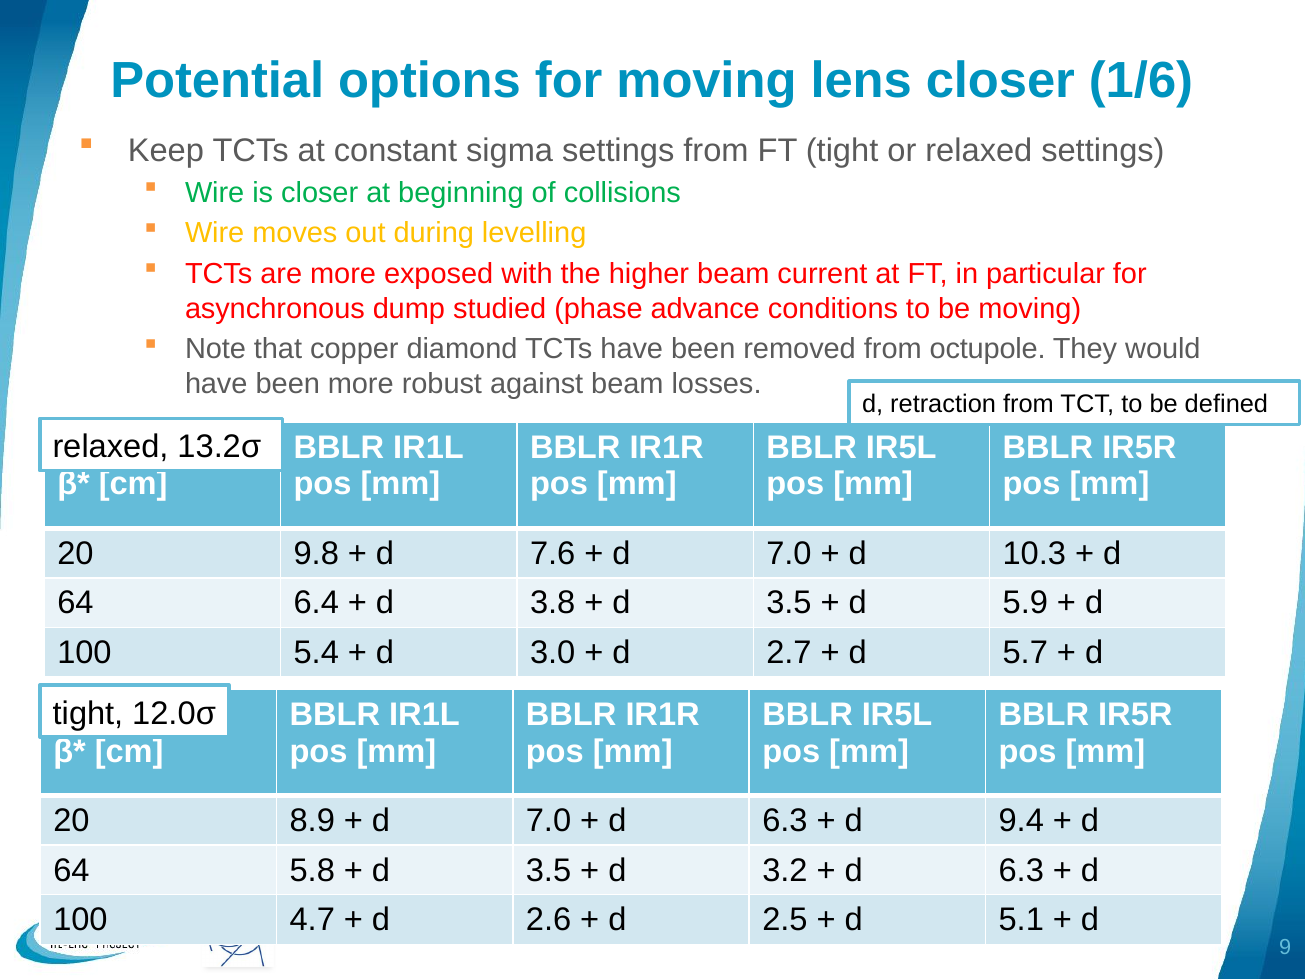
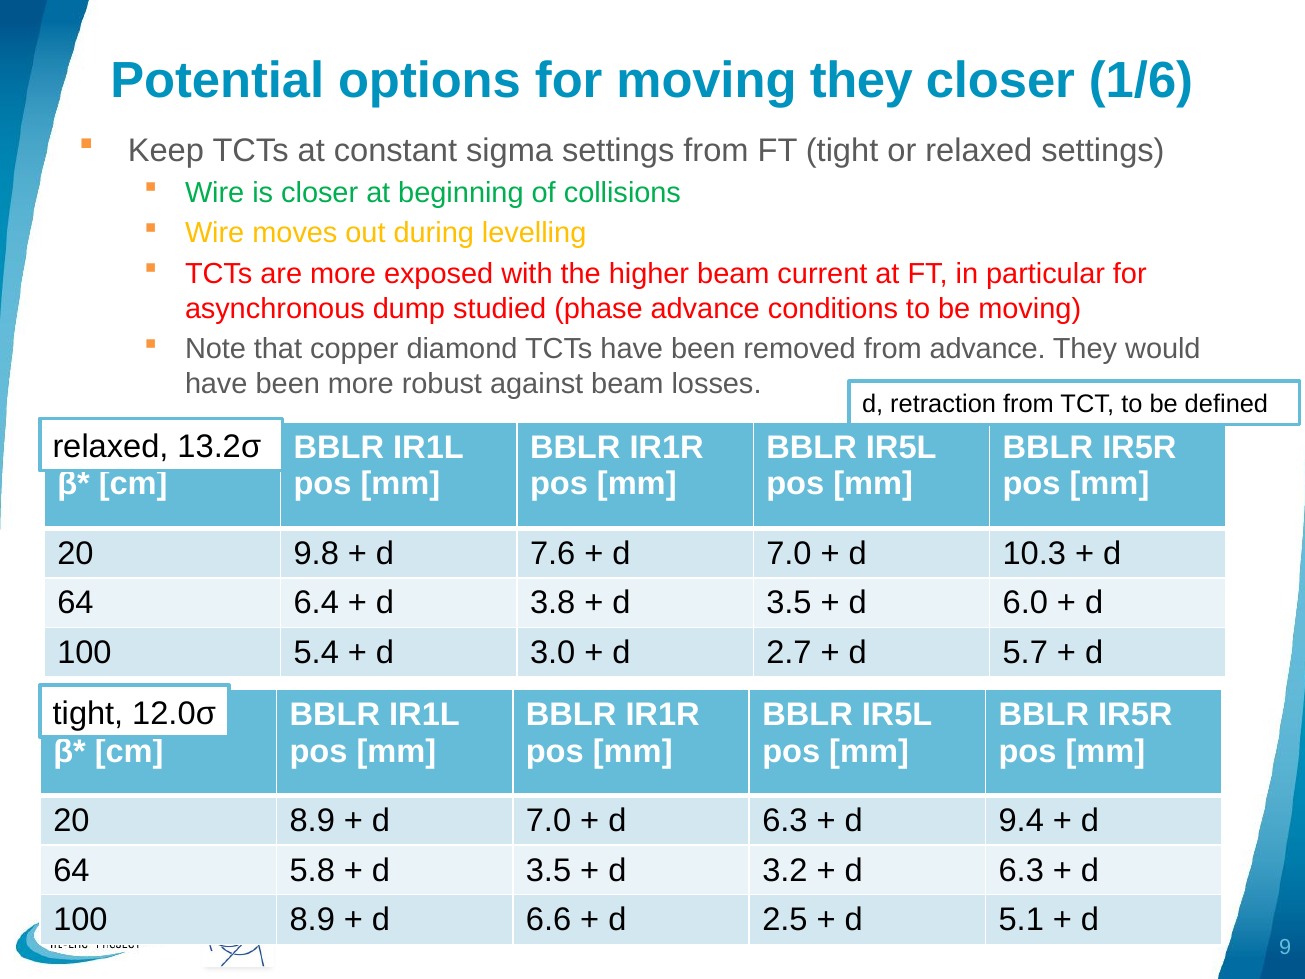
moving lens: lens -> they
from octupole: octupole -> advance
5.9: 5.9 -> 6.0
100 4.7: 4.7 -> 8.9
2.6: 2.6 -> 6.6
